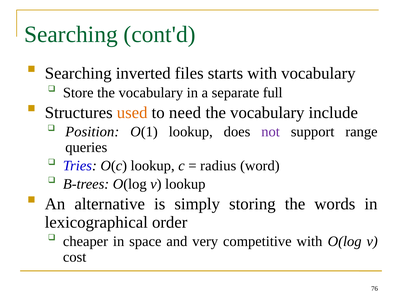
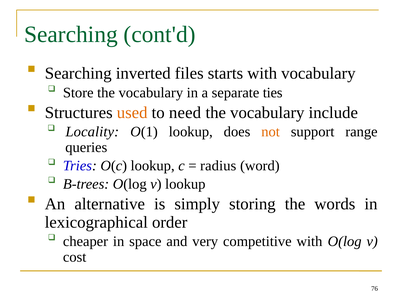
full: full -> ties
Position: Position -> Locality
not colour: purple -> orange
